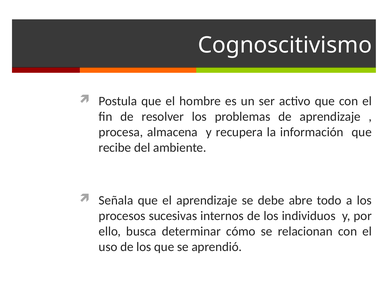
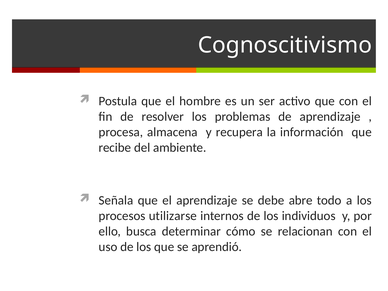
sucesivas: sucesivas -> utilizarse
